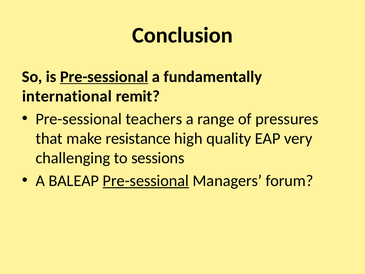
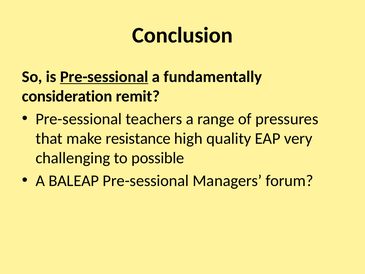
international: international -> consideration
sessions: sessions -> possible
Pre-sessional at (146, 181) underline: present -> none
